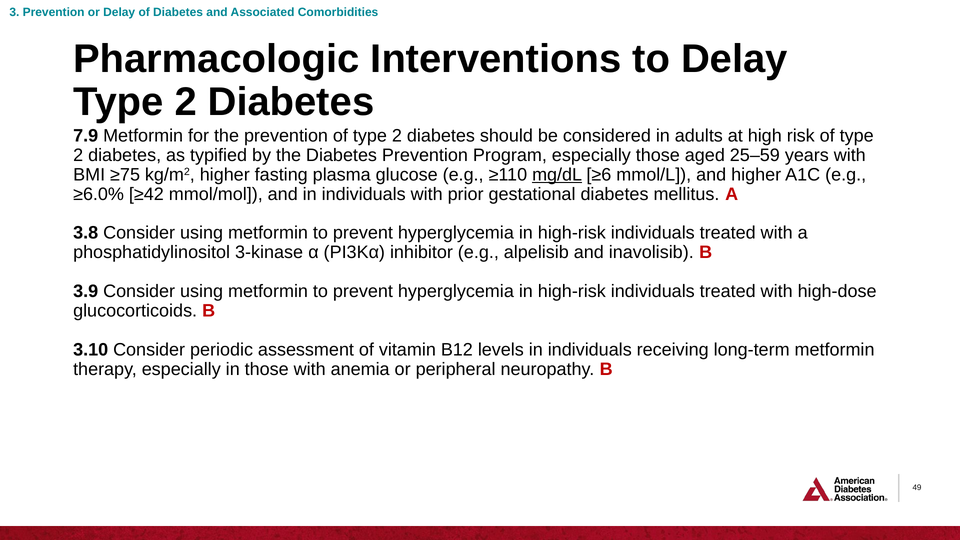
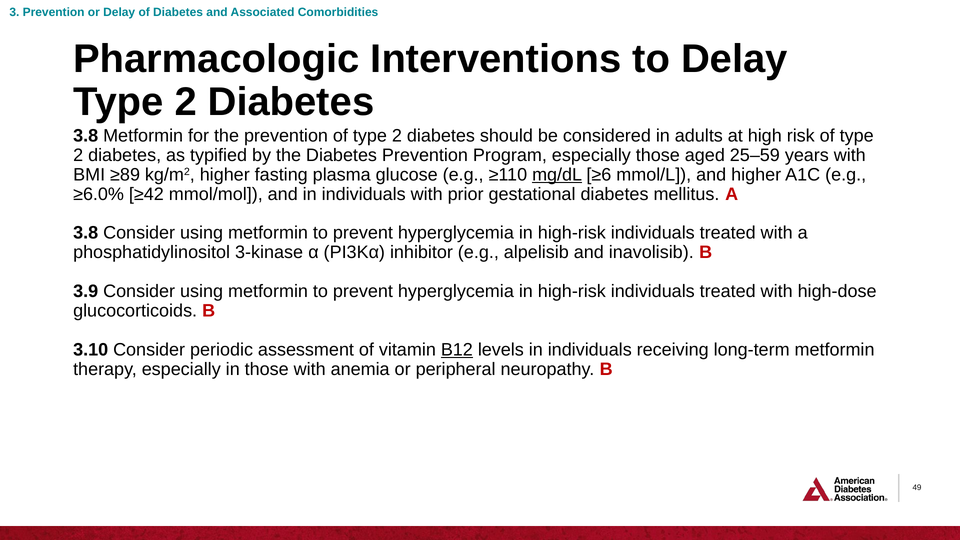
7.9 at (86, 136): 7.9 -> 3.8
≥75: ≥75 -> ≥89
B12 underline: none -> present
